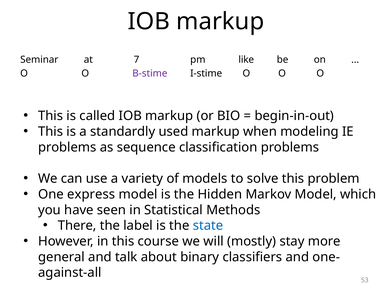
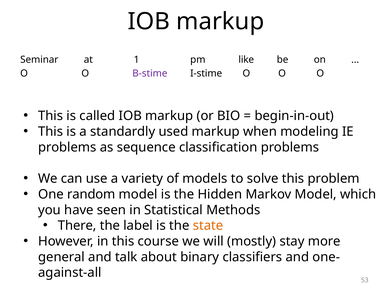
7: 7 -> 1
express: express -> random
state colour: blue -> orange
